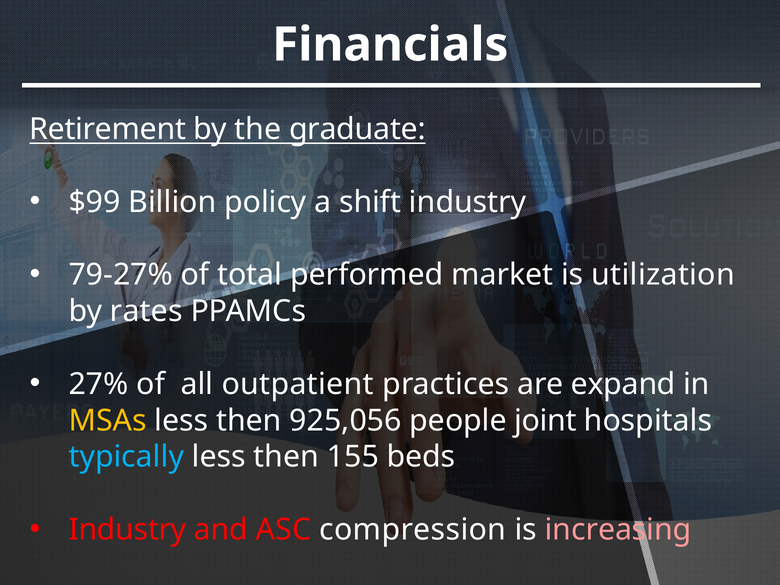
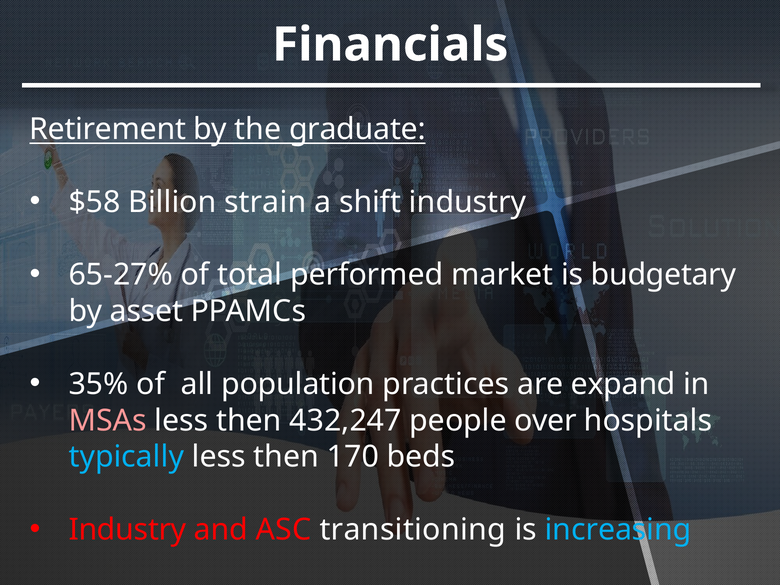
$99: $99 -> $58
policy: policy -> strain
79-27%: 79-27% -> 65-27%
utilization: utilization -> budgetary
rates: rates -> asset
27%: 27% -> 35%
outpatient: outpatient -> population
MSAs colour: yellow -> pink
925,056: 925,056 -> 432,247
joint: joint -> over
155: 155 -> 170
compression: compression -> transitioning
increasing colour: pink -> light blue
